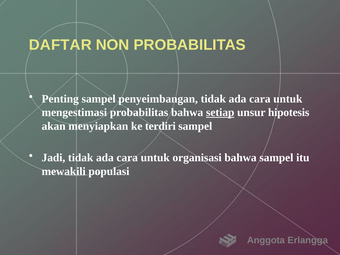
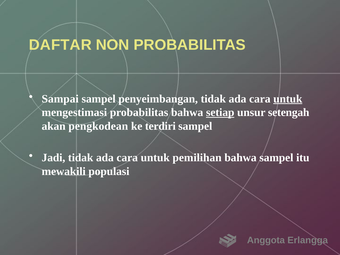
Penting: Penting -> Sampai
untuk at (288, 99) underline: none -> present
hipotesis: hipotesis -> setengah
menyiapkan: menyiapkan -> pengkodean
organisasi: organisasi -> pemilihan
